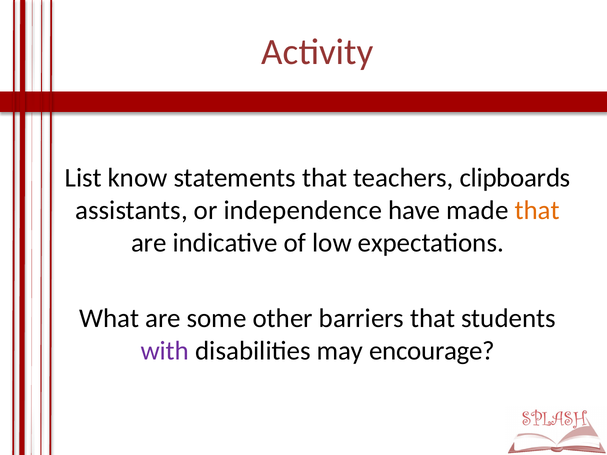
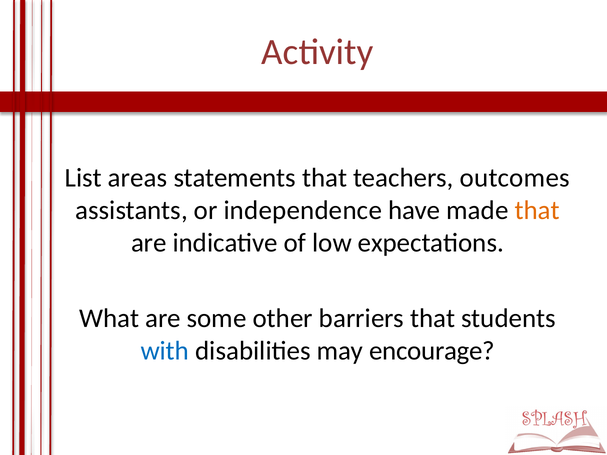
know: know -> areas
clipboards: clipboards -> outcomes
with colour: purple -> blue
